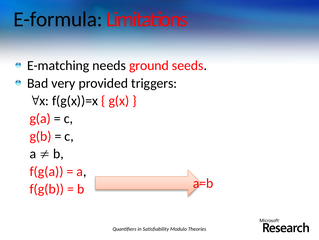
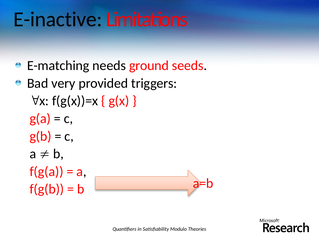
E-formula: E-formula -> E-inactive
